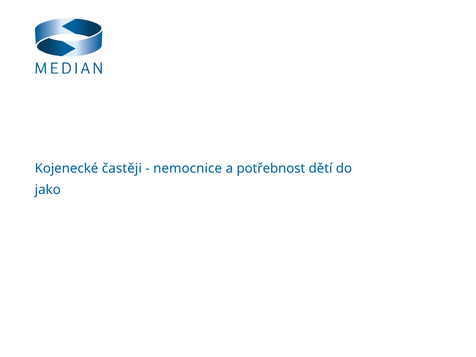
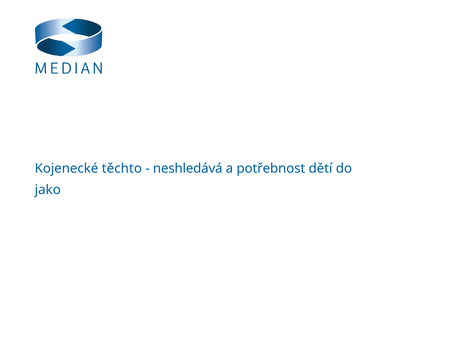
častěji: častěji -> těchto
nemocnice: nemocnice -> neshledává
